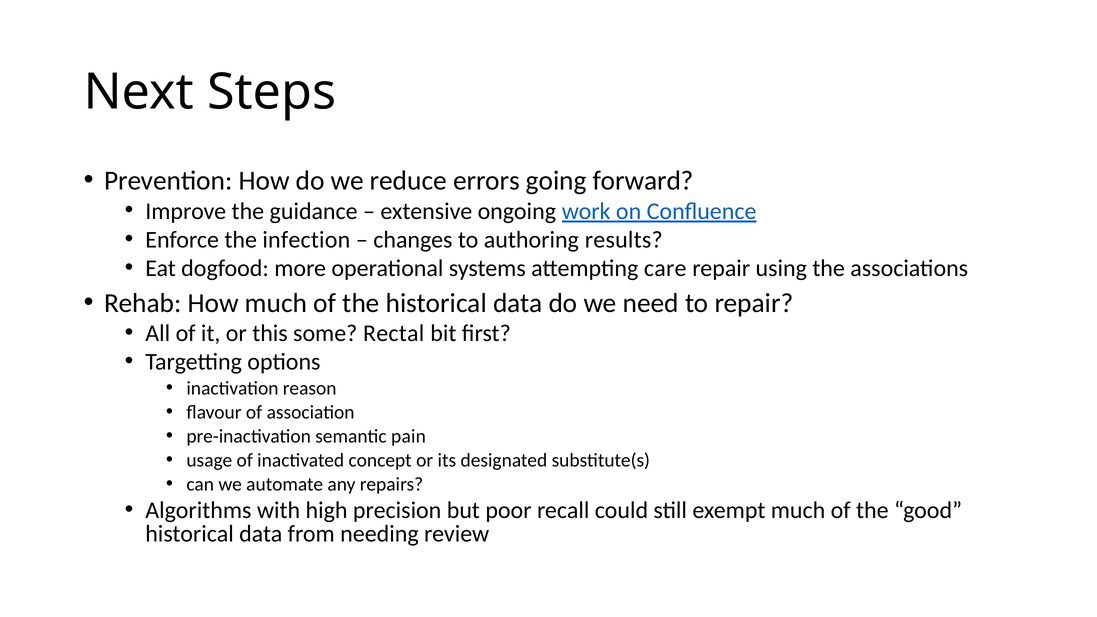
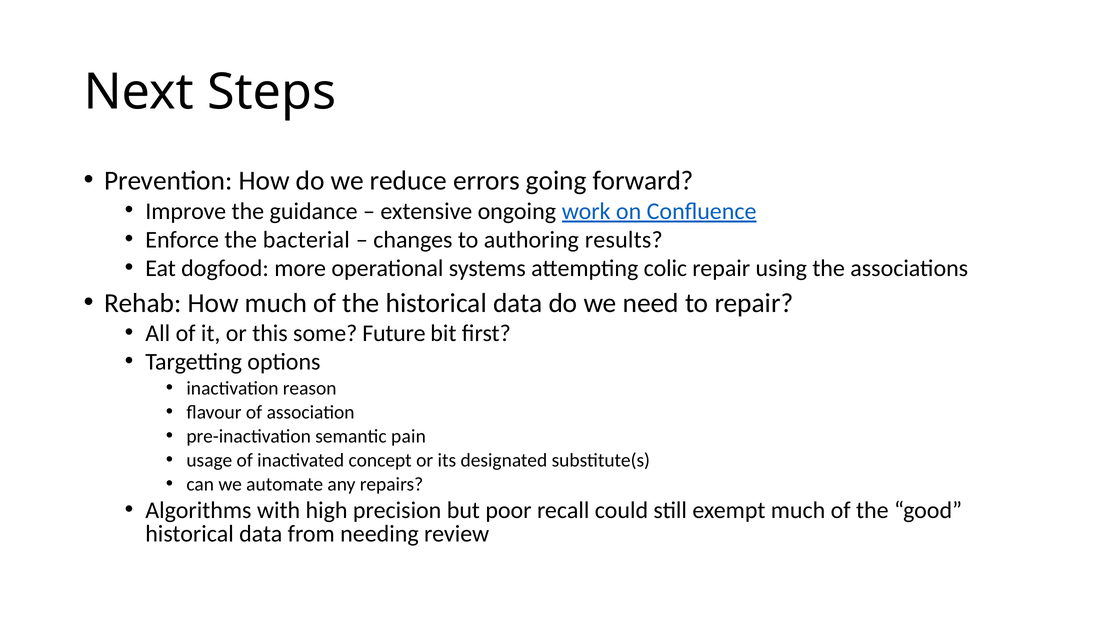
infection: infection -> bacterial
care: care -> colic
Rectal: Rectal -> Future
